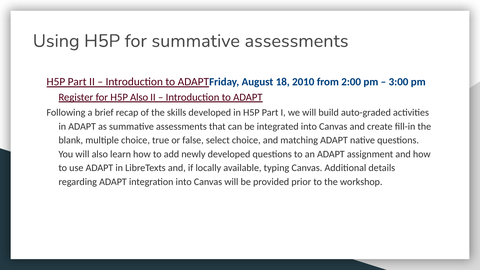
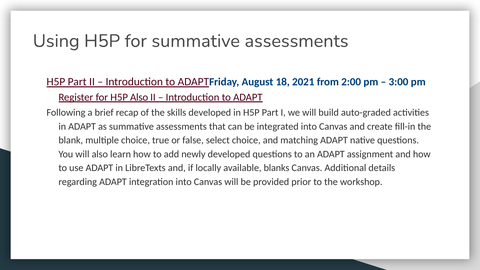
2010: 2010 -> 2021
typing: typing -> blanks
